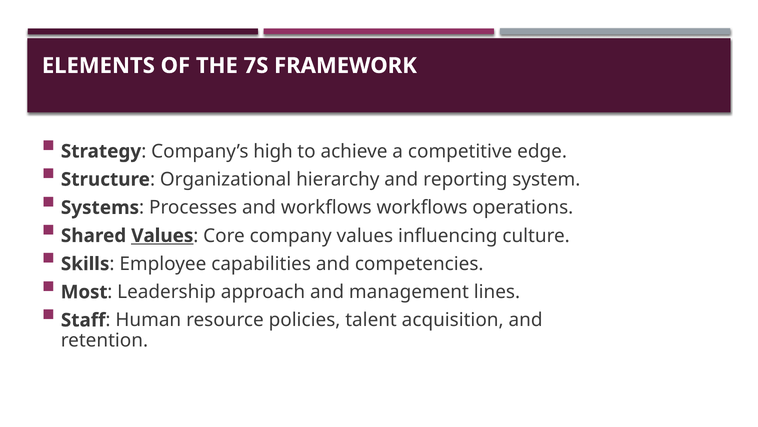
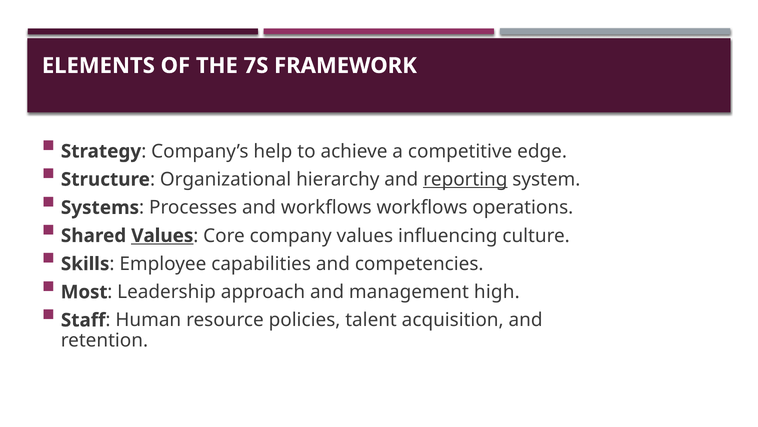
high: high -> help
reporting underline: none -> present
lines: lines -> high
